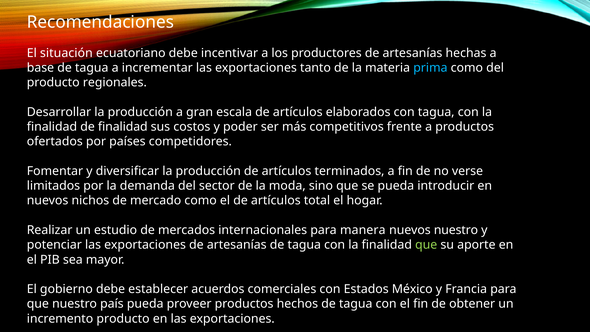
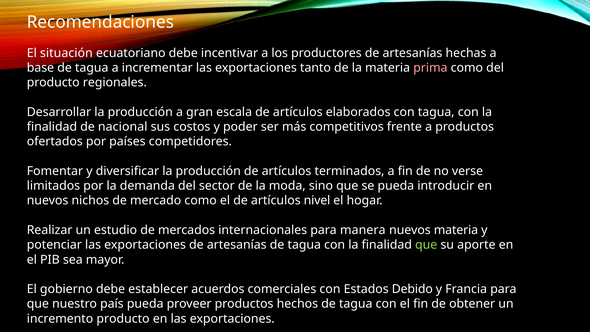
prima colour: light blue -> pink
de finalidad: finalidad -> nacional
total: total -> nivel
nuevos nuestro: nuestro -> materia
México: México -> Debido
